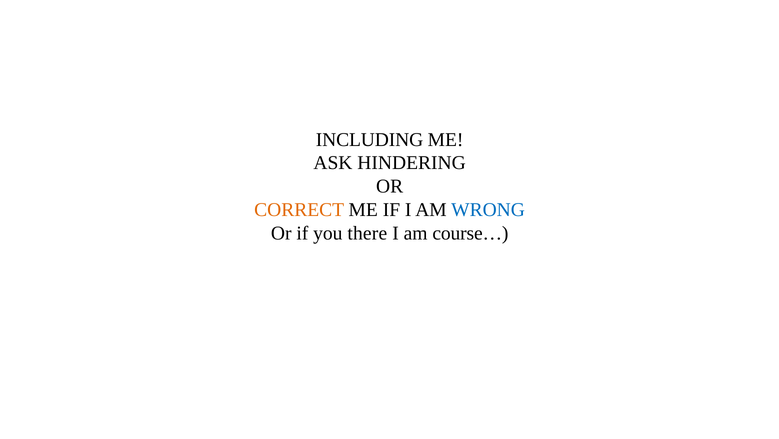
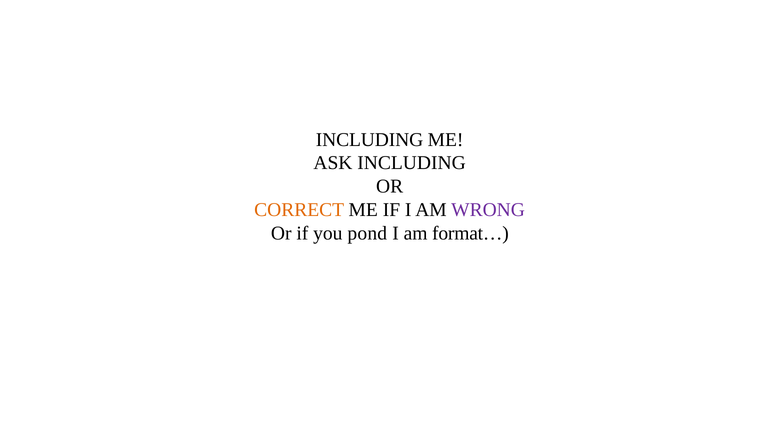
ASK HINDERING: HINDERING -> INCLUDING
WRONG colour: blue -> purple
there: there -> pond
course…: course… -> format…
